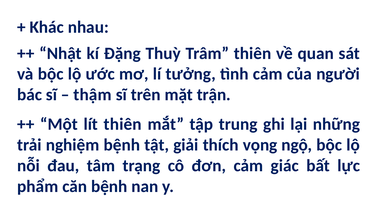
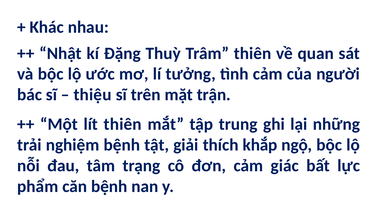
thậm: thậm -> thiệu
vọng: vọng -> khắp
